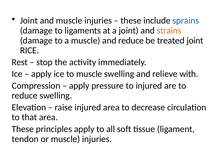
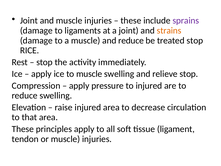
sprains colour: blue -> purple
treated joint: joint -> stop
relieve with: with -> stop
